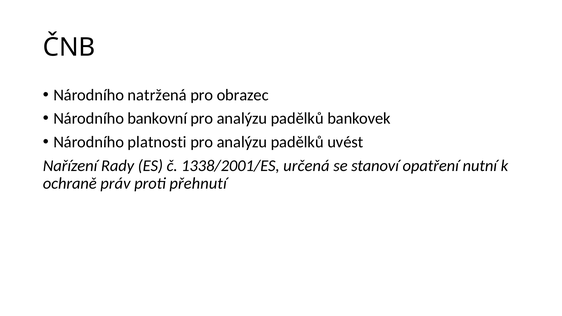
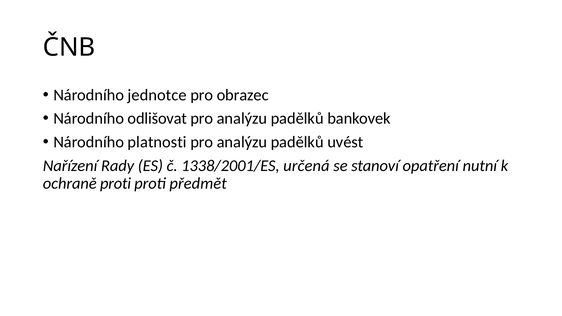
natržená: natržená -> jednotce
bankovní: bankovní -> odlišovat
ochraně práv: práv -> proti
přehnutí: přehnutí -> předmět
